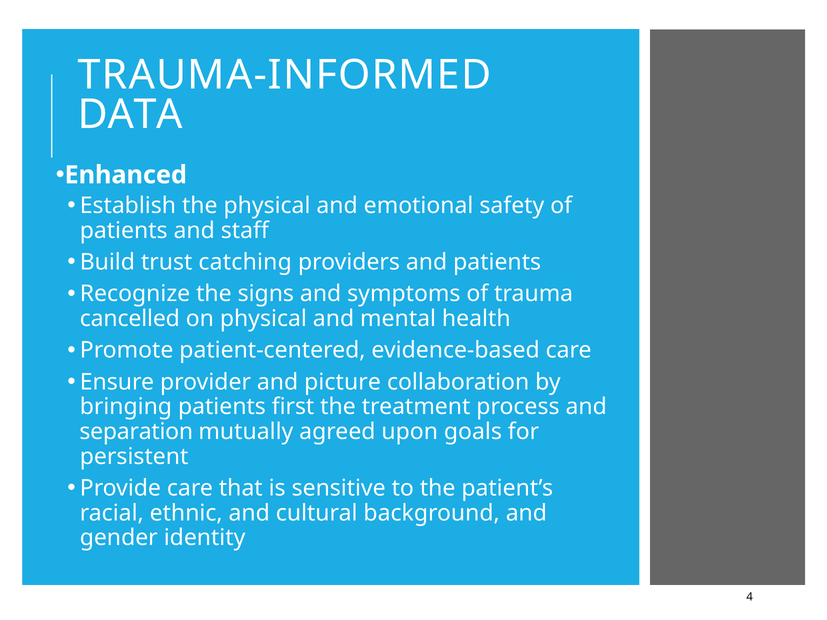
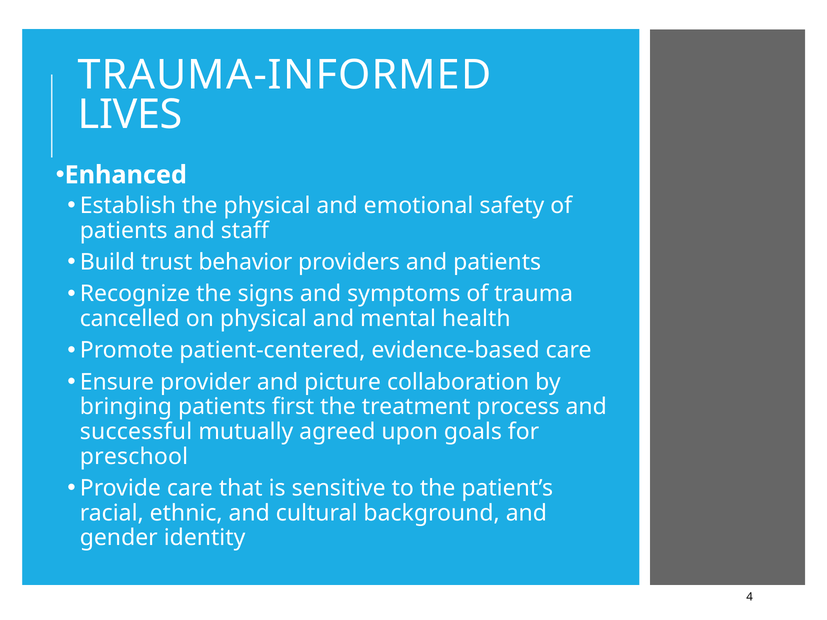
DATA: DATA -> LIVES
catching: catching -> behavior
separation: separation -> successful
persistent: persistent -> preschool
